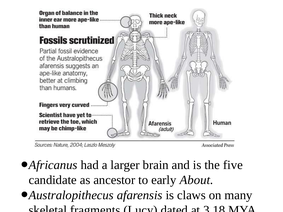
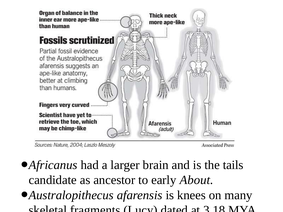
five: five -> tails
claws: claws -> knees
